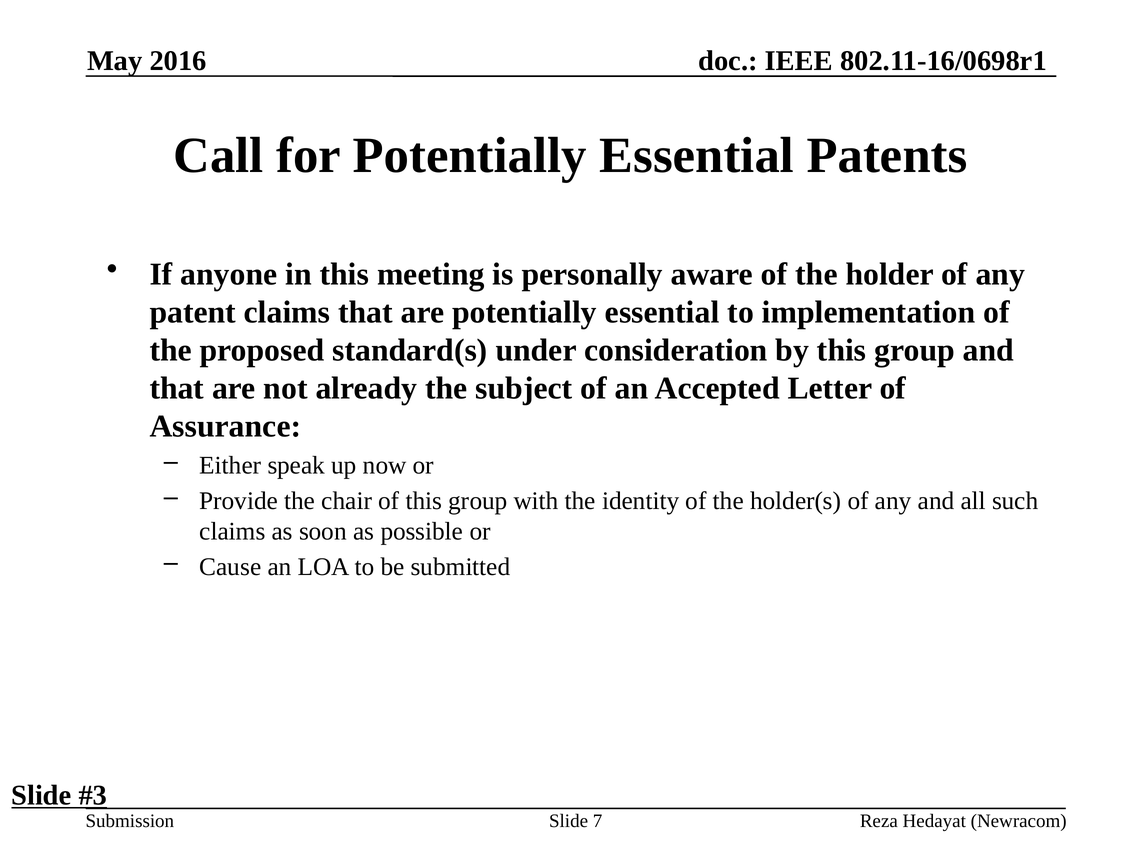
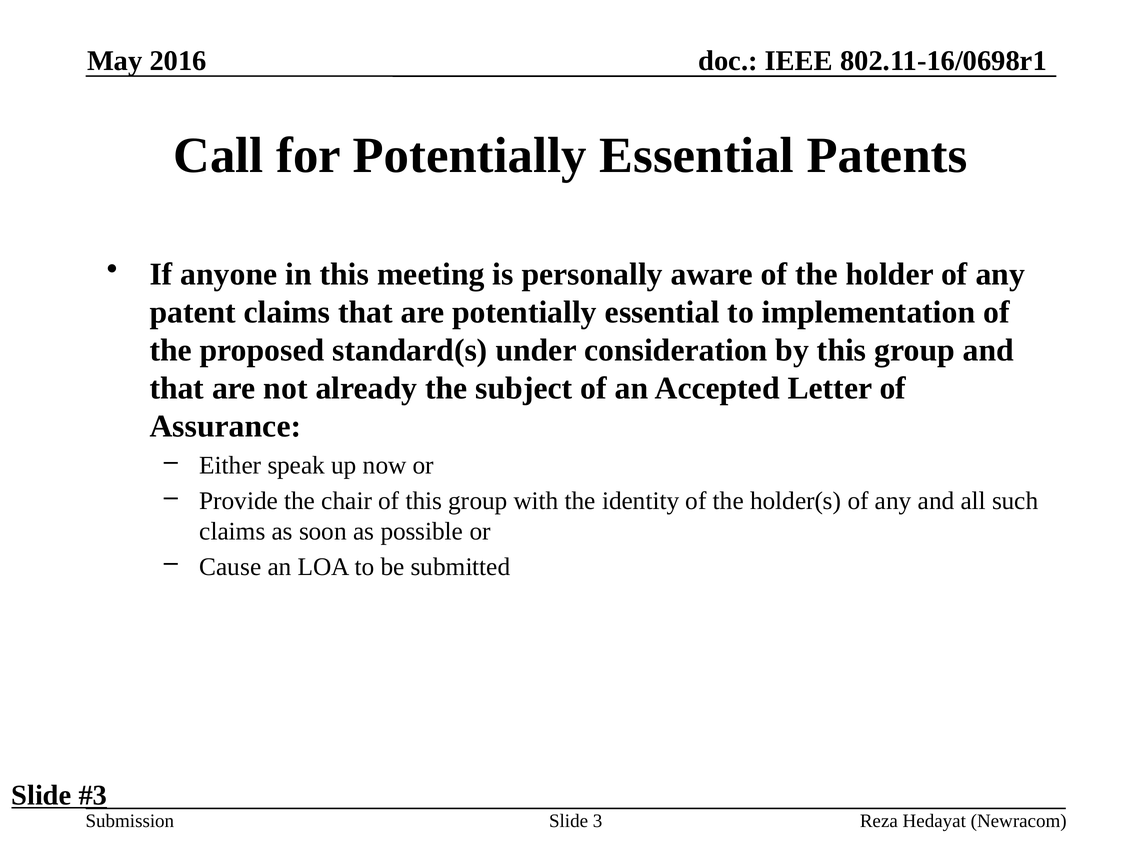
7: 7 -> 3
